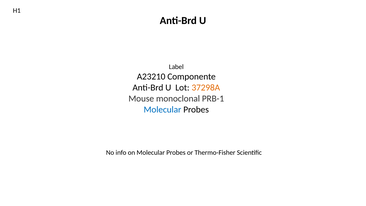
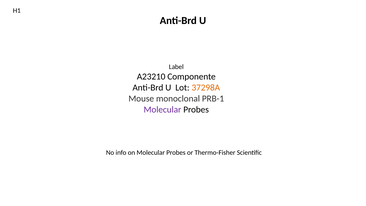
Molecular at (162, 110) colour: blue -> purple
